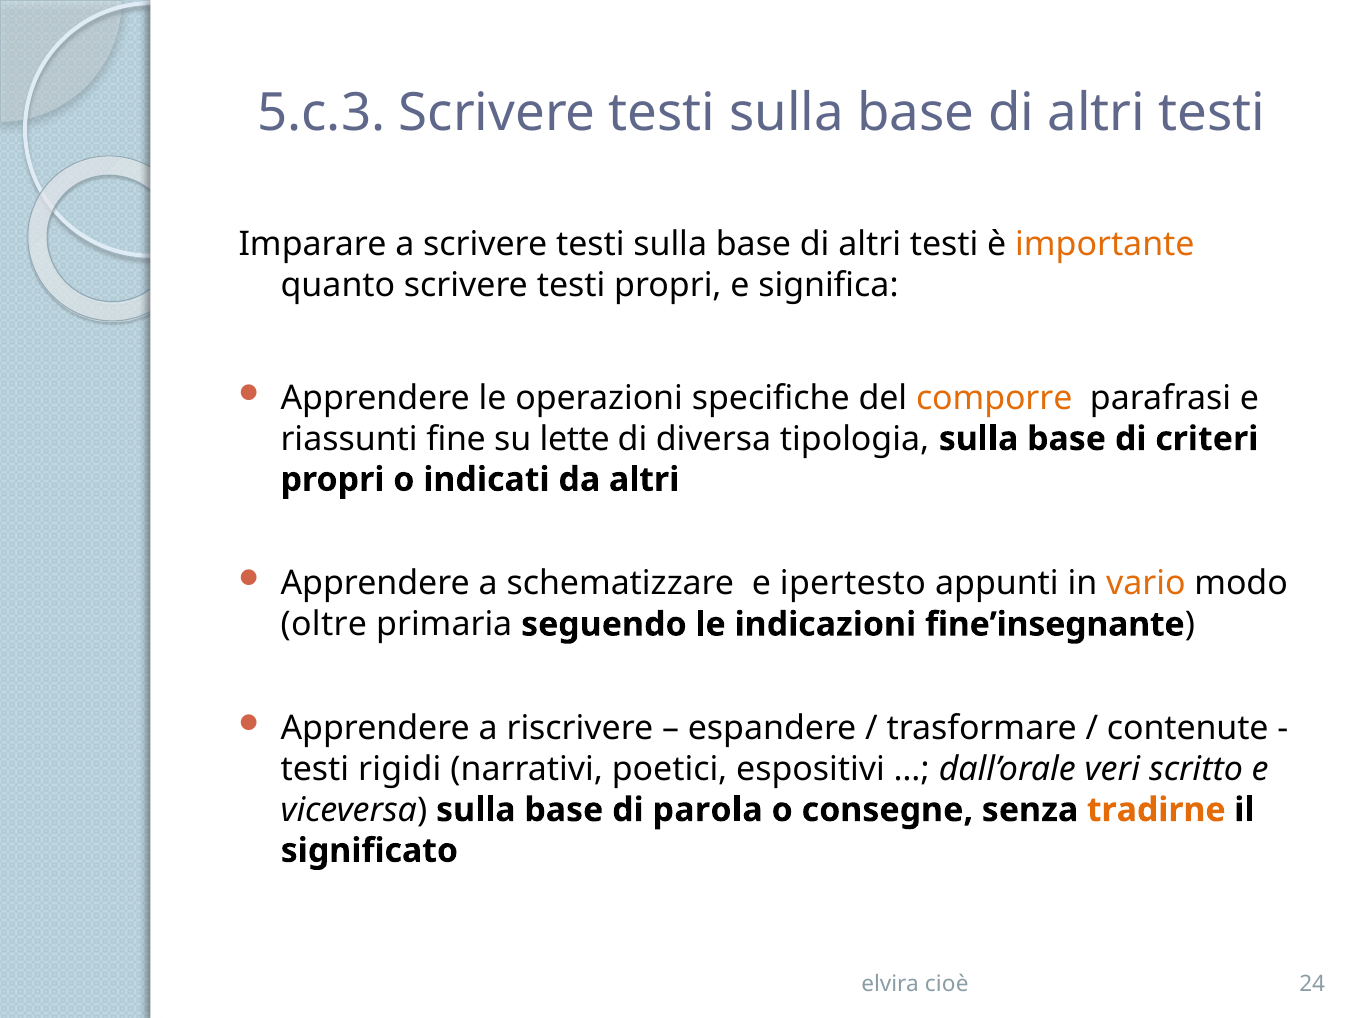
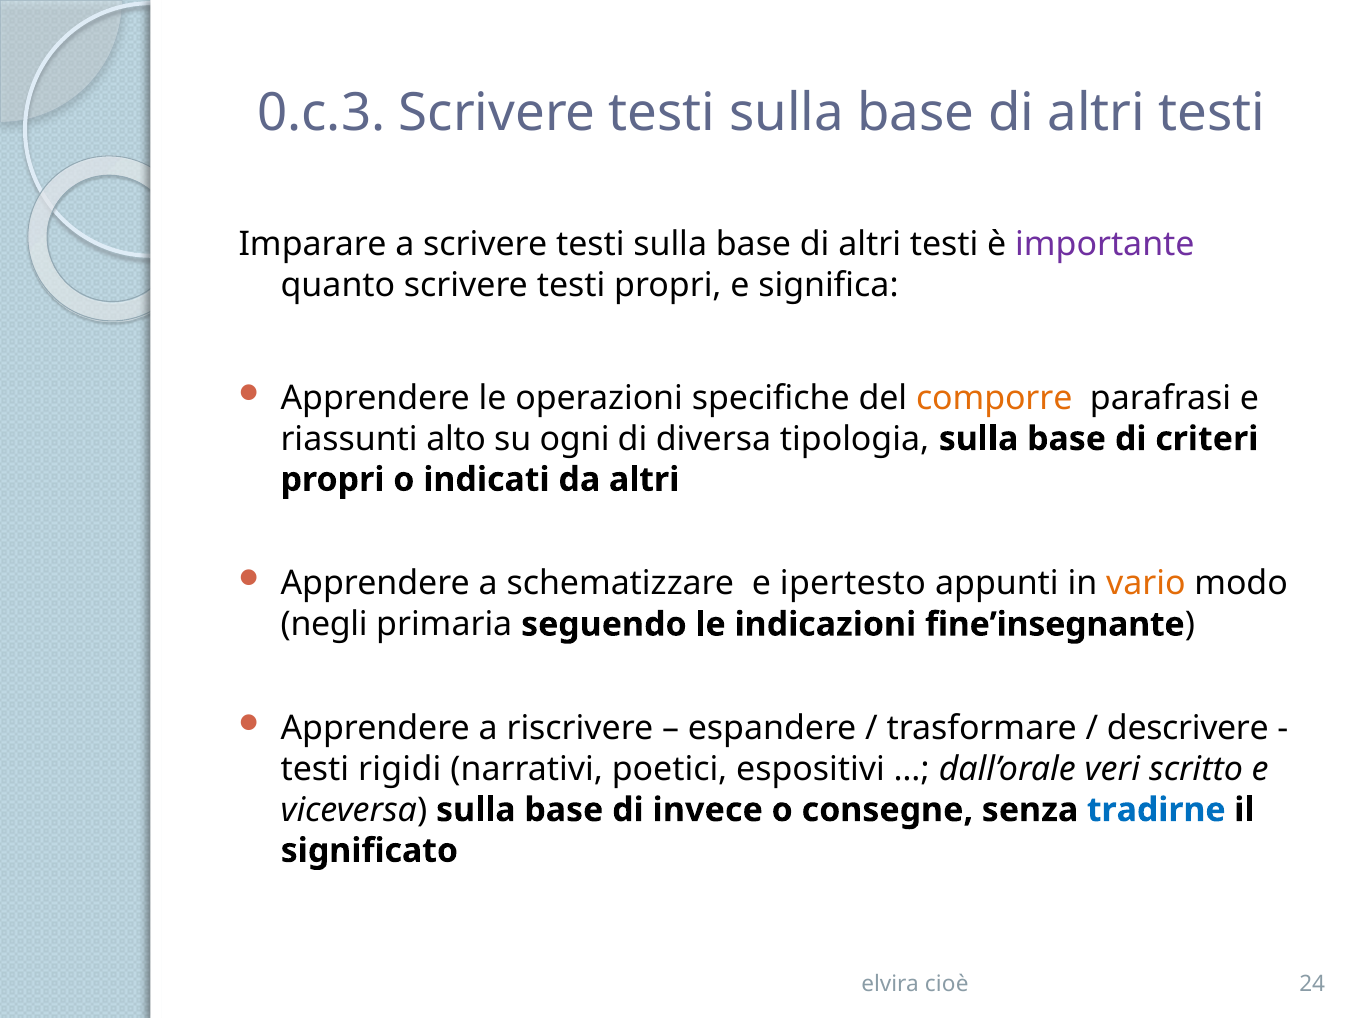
5.c.3: 5.c.3 -> 0.c.3
importante colour: orange -> purple
fine: fine -> alto
lette: lette -> ogni
oltre: oltre -> negli
contenute: contenute -> descrivere
parola: parola -> invece
tradirne colour: orange -> blue
